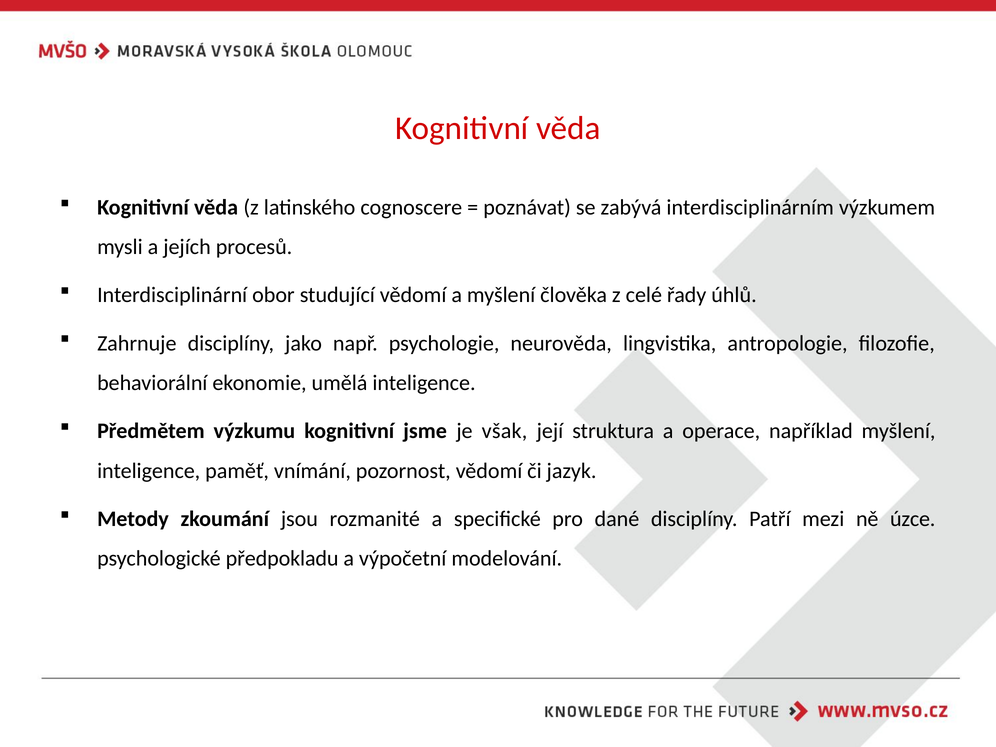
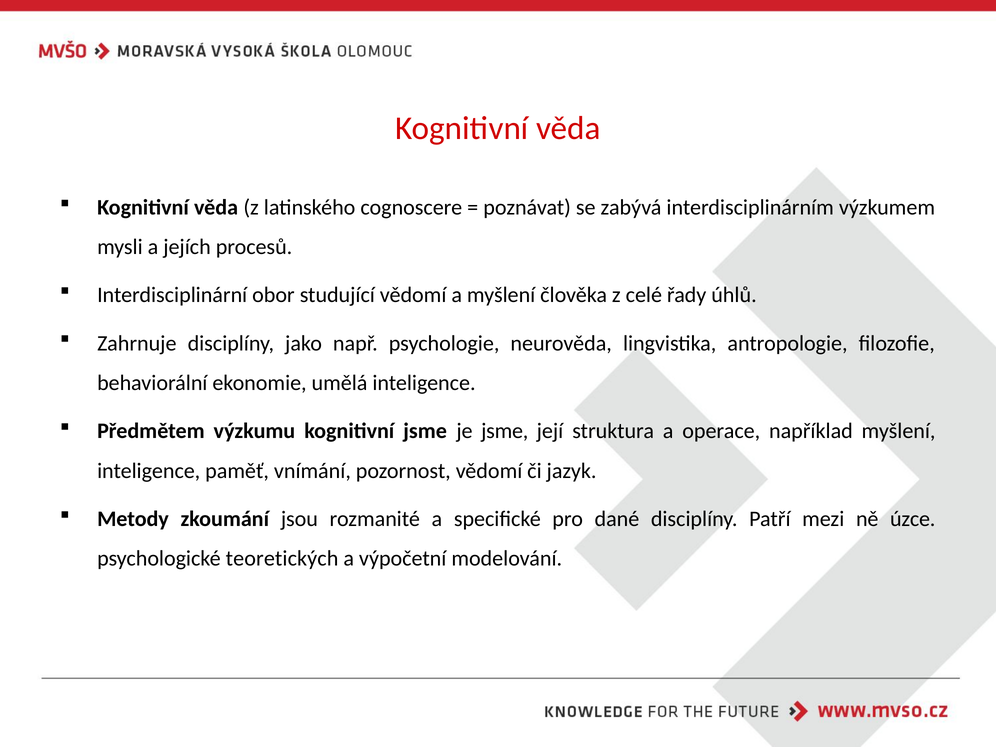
je však: však -> jsme
předpokladu: předpokladu -> teoretických
